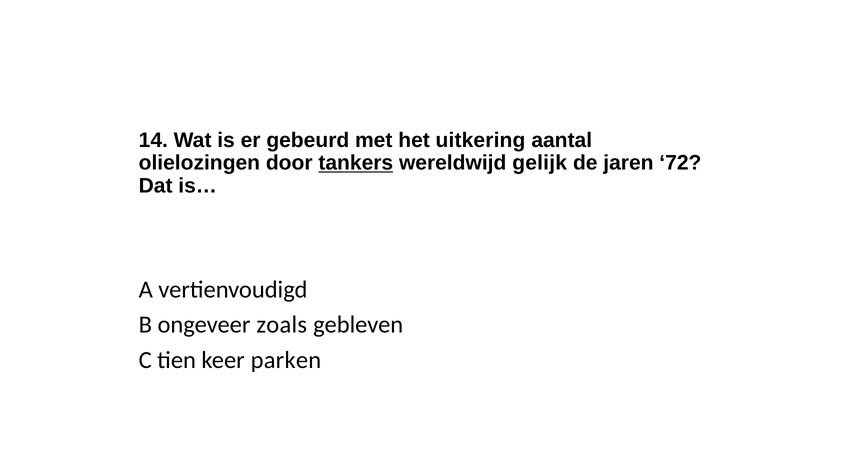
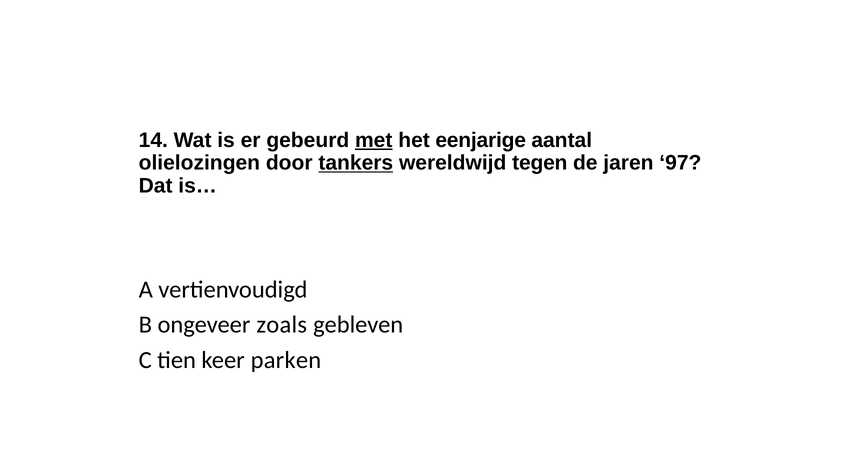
met underline: none -> present
uitkering: uitkering -> eenjarige
gelijk: gelijk -> tegen
72: 72 -> 97
